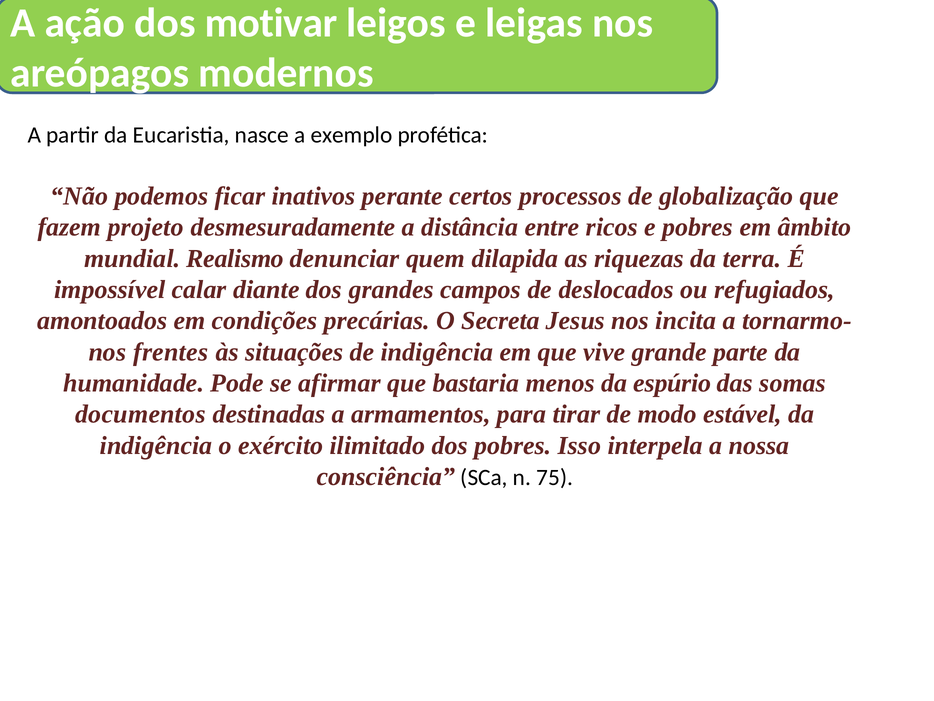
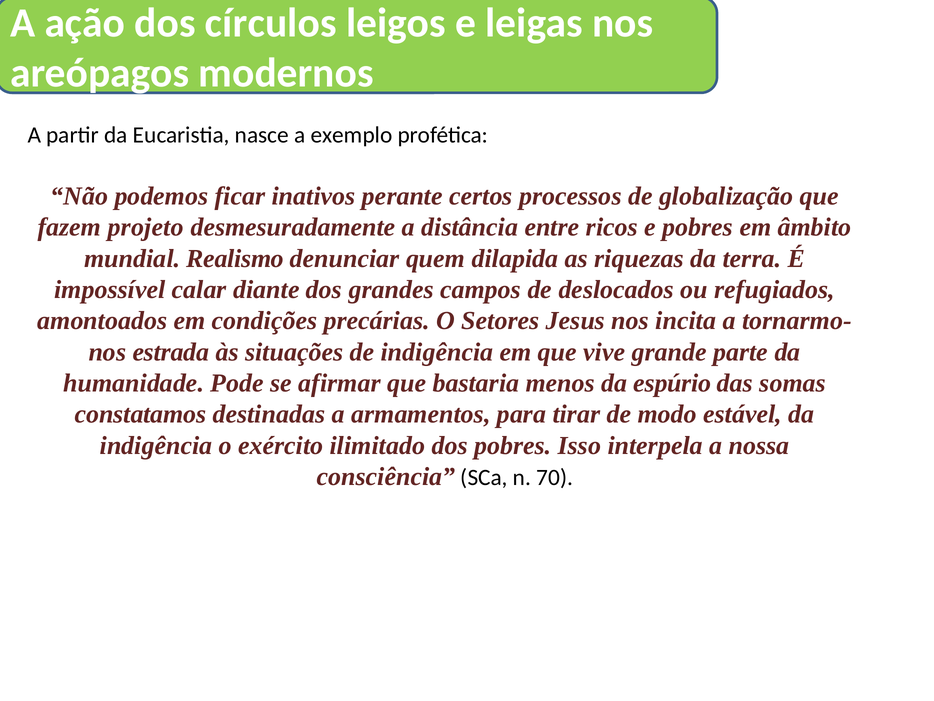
motivar: motivar -> círculos
Secreta: Secreta -> Setores
frentes: frentes -> estrada
documentos: documentos -> constatamos
75: 75 -> 70
